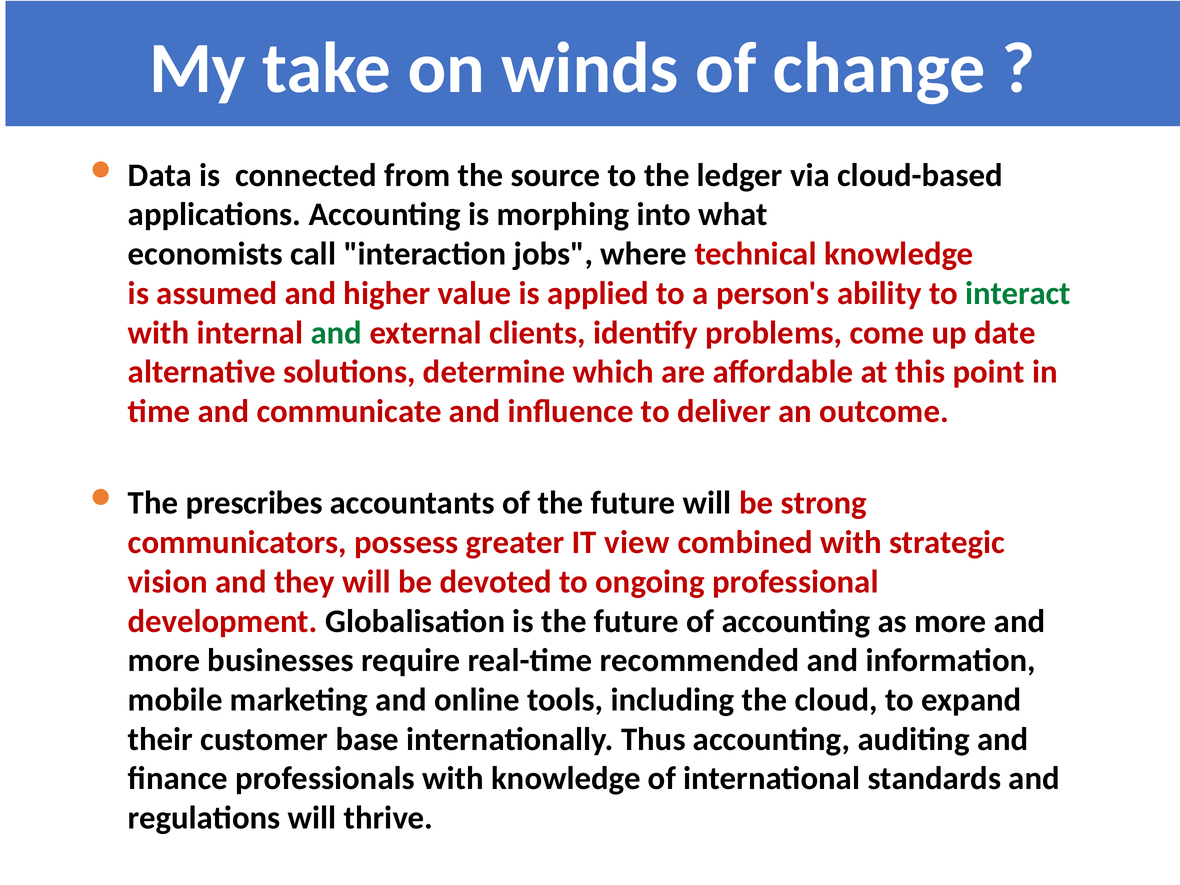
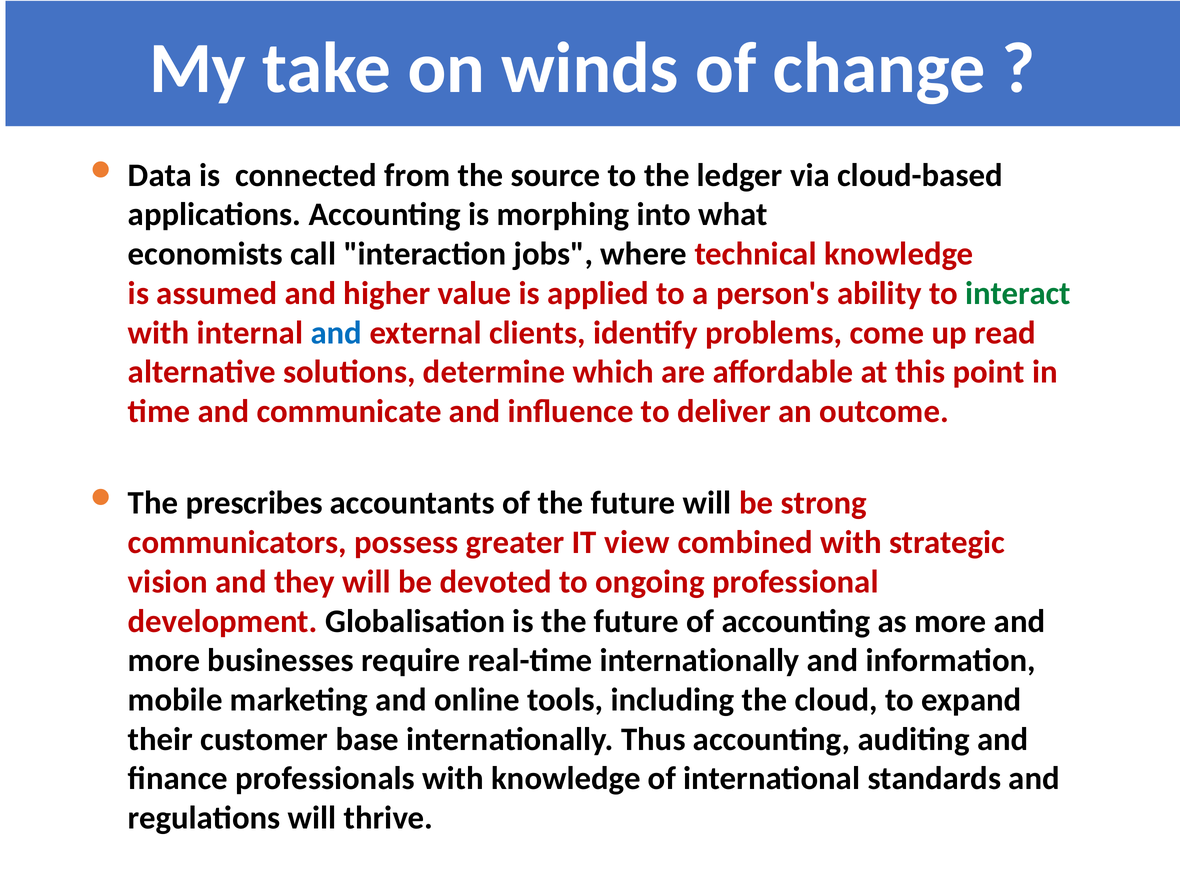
and at (336, 333) colour: green -> blue
date: date -> read
real-time recommended: recommended -> internationally
